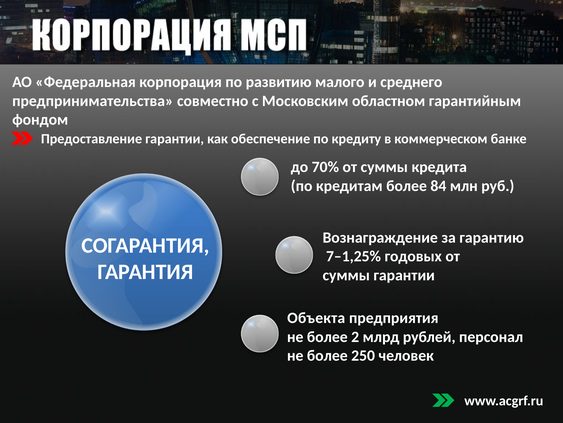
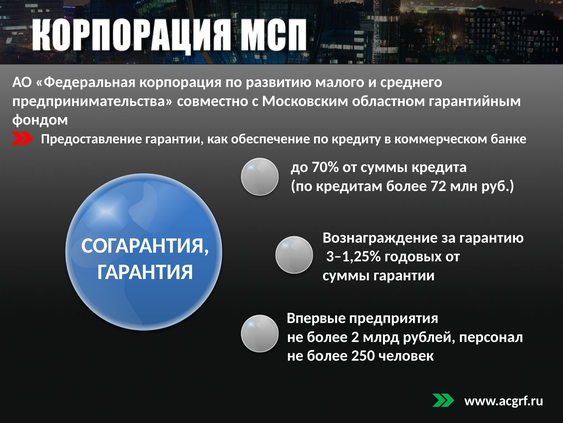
84: 84 -> 72
7–1,25%: 7–1,25% -> 3–1,25%
Объекта: Объекта -> Впервые
